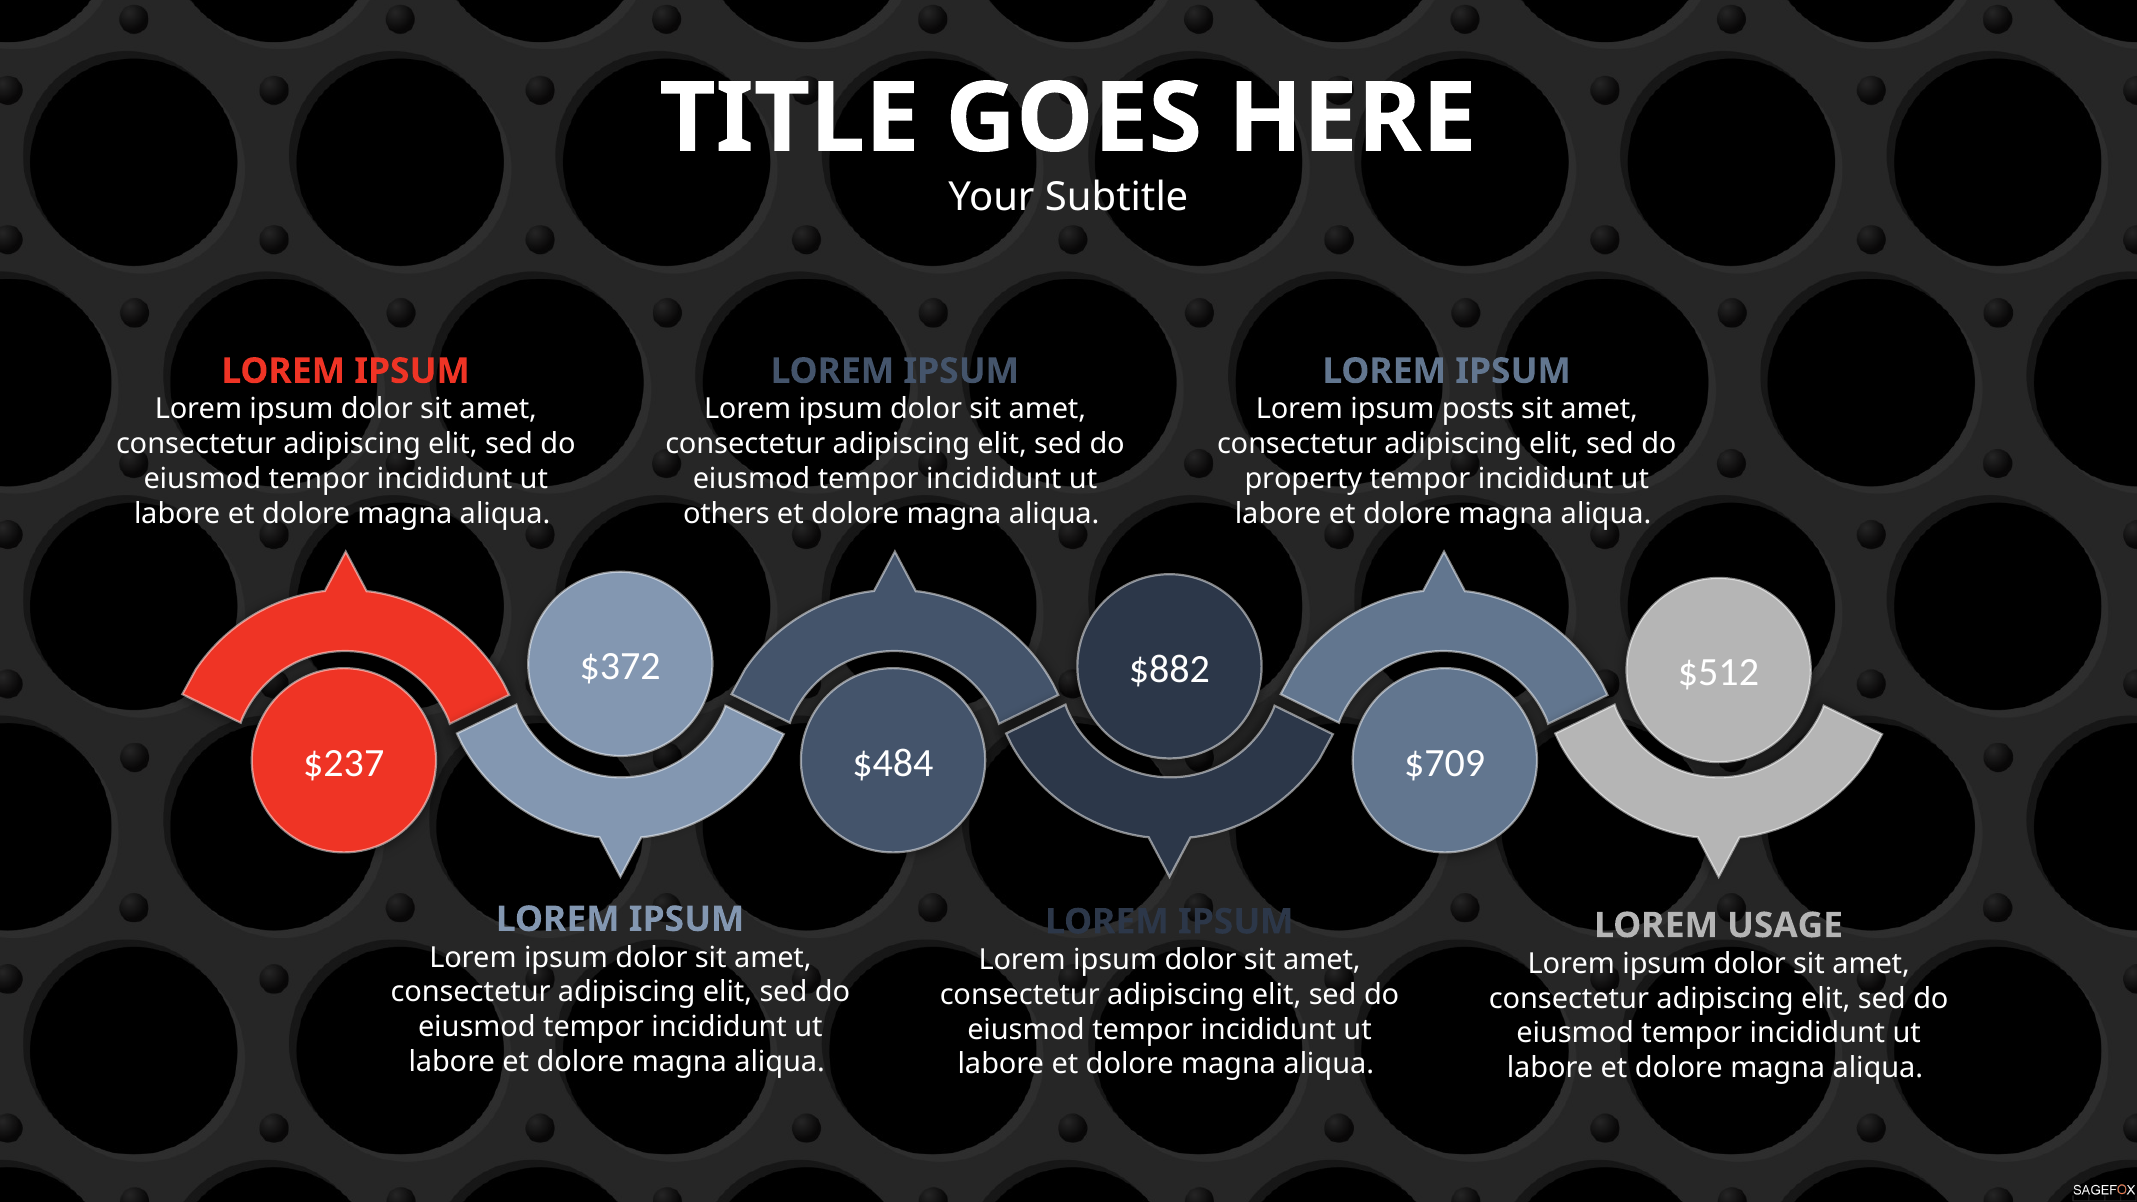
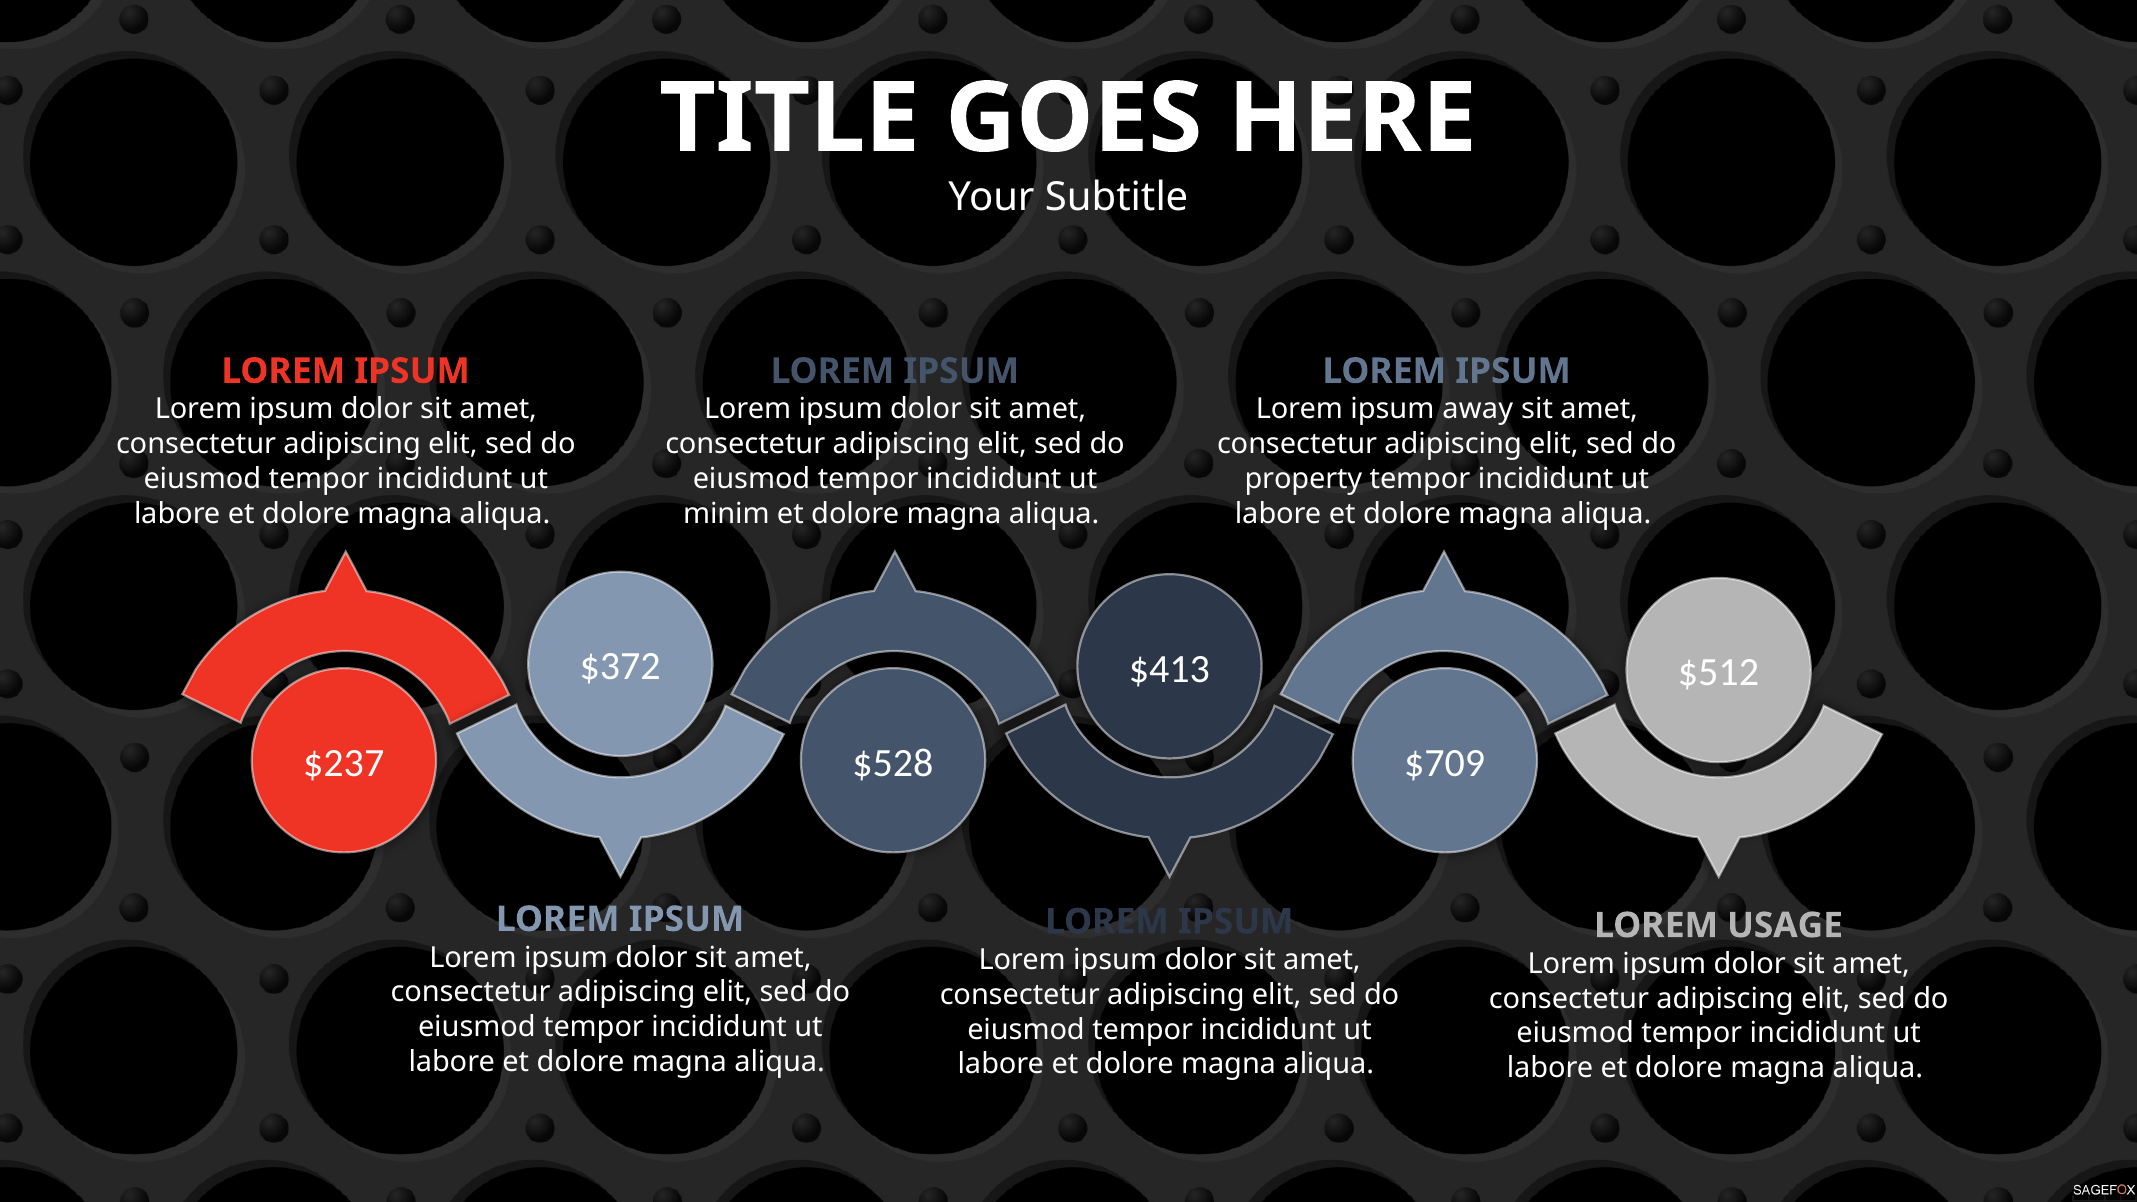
posts: posts -> away
others: others -> minim
$882: $882 -> $413
$484: $484 -> $528
